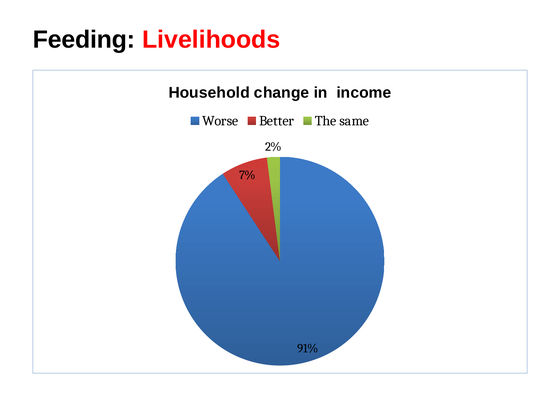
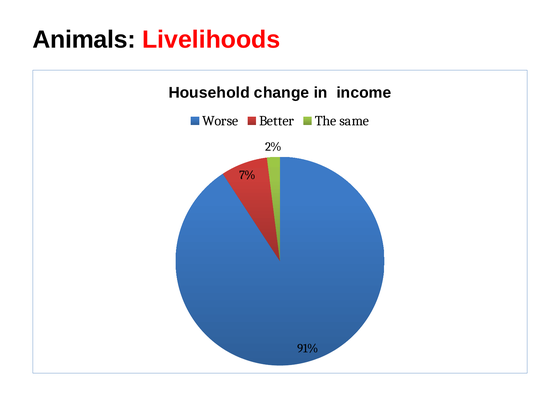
Feeding: Feeding -> Animals
